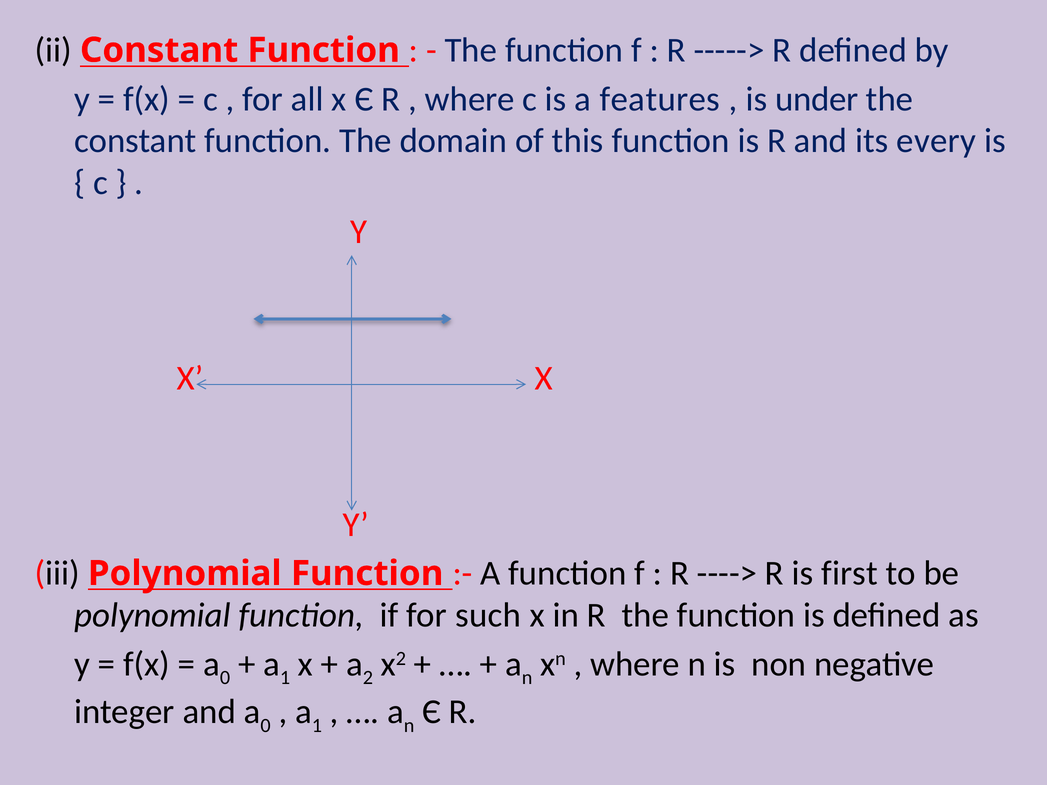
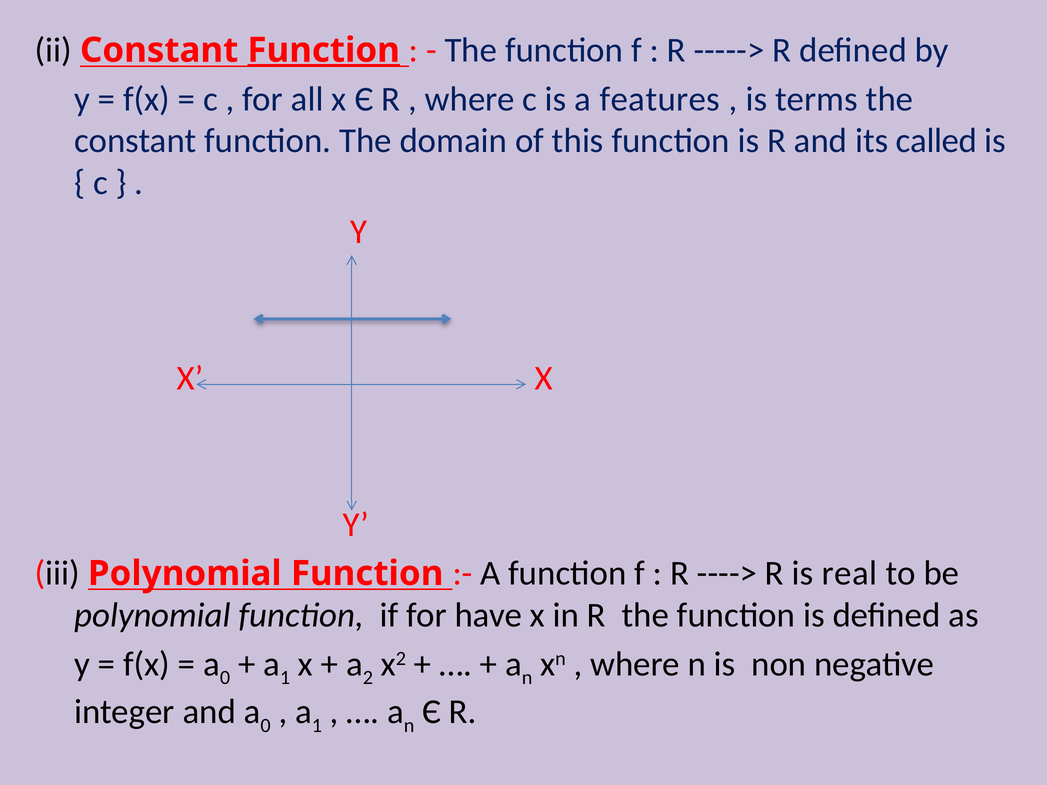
Function at (324, 50) underline: none -> present
under: under -> terms
every: every -> called
first: first -> real
such: such -> have
